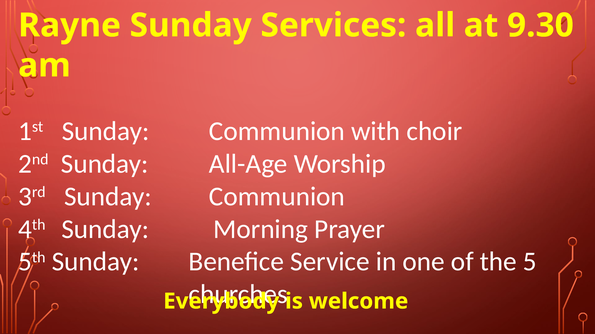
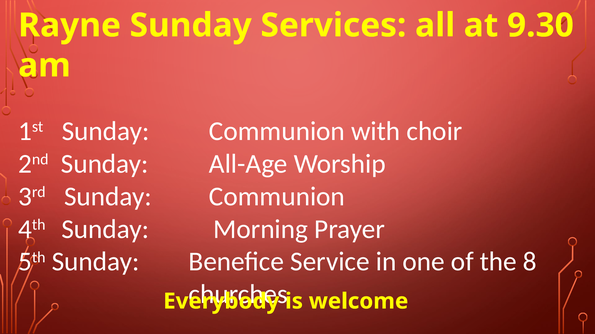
5: 5 -> 8
